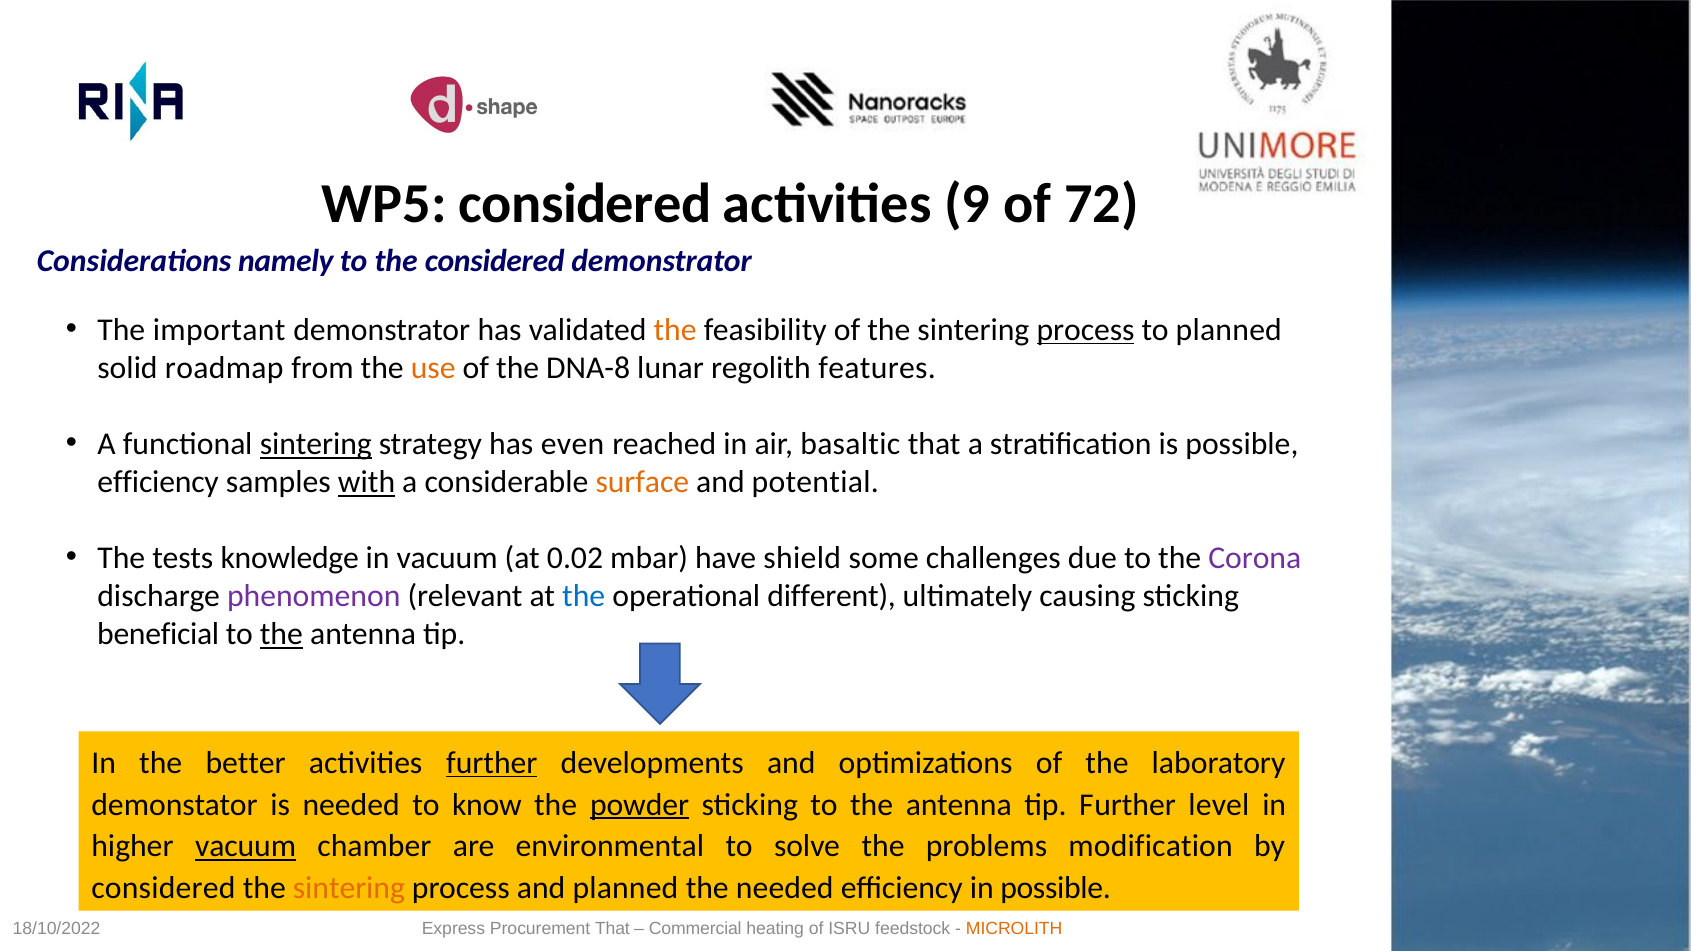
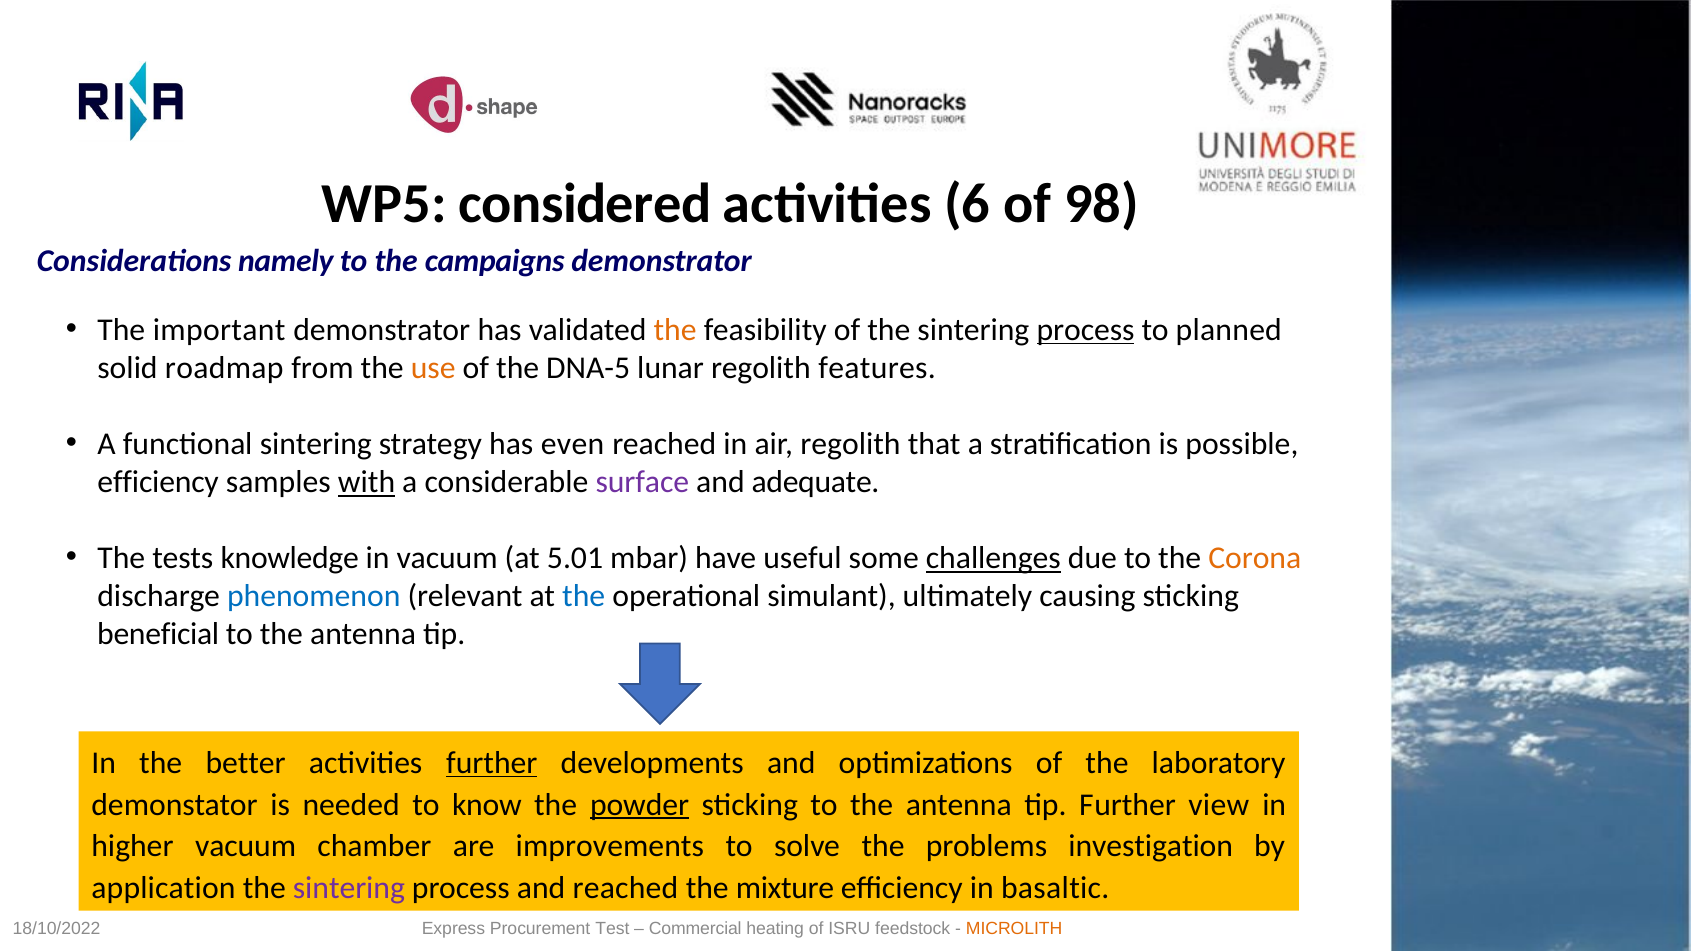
9: 9 -> 6
72: 72 -> 98
the considered: considered -> campaigns
DNA-8: DNA-8 -> DNA-5
sintering at (316, 444) underline: present -> none
air basaltic: basaltic -> regolith
surface colour: orange -> purple
potential: potential -> adequate
0.02: 0.02 -> 5.01
shield: shield -> useful
challenges underline: none -> present
Corona colour: purple -> orange
phenomenon colour: purple -> blue
different: different -> simulant
the at (281, 634) underline: present -> none
level: level -> view
vacuum at (246, 847) underline: present -> none
environmental: environmental -> improvements
modification: modification -> investigation
considered at (163, 889): considered -> application
sintering at (349, 889) colour: orange -> purple
and planned: planned -> reached
the needed: needed -> mixture
in possible: possible -> basaltic
Procurement That: That -> Test
